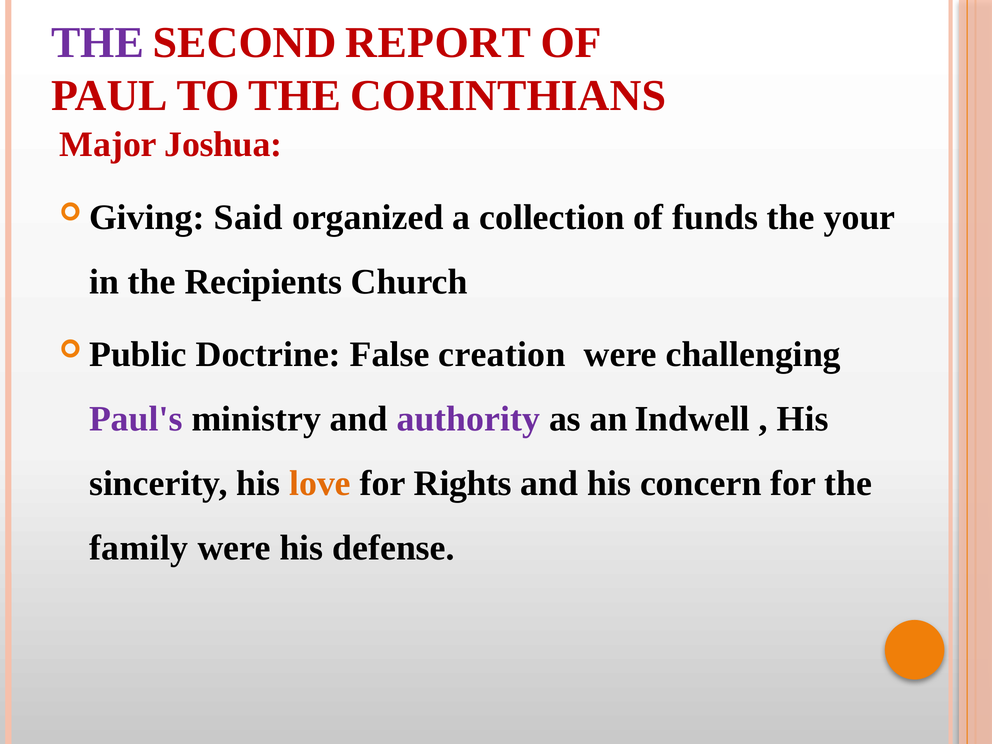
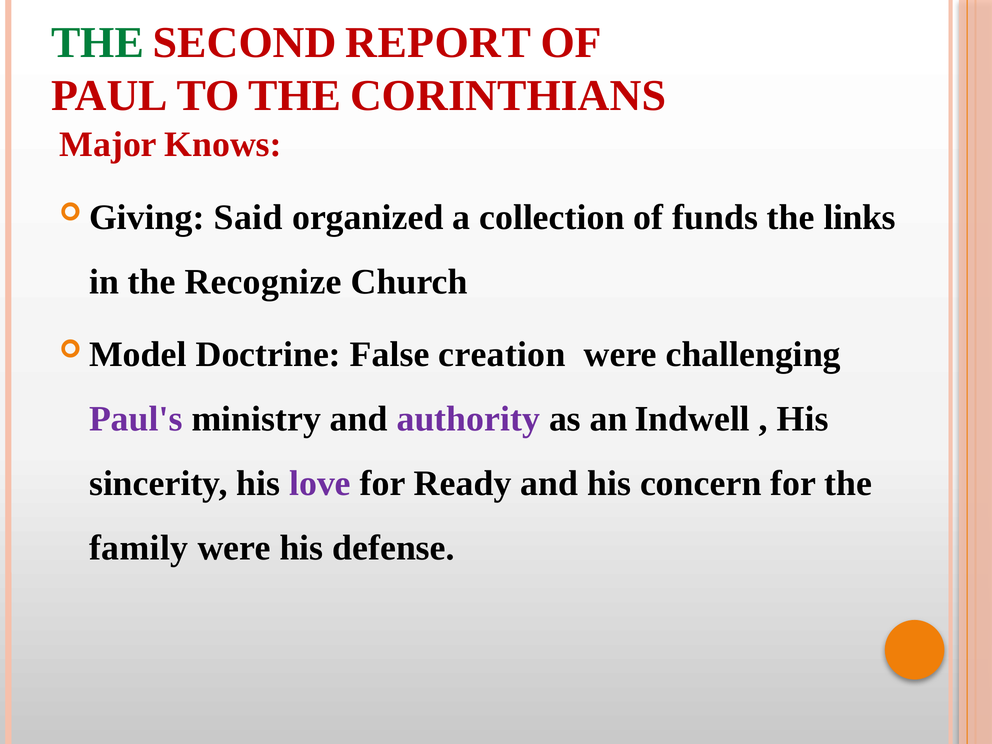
THE at (98, 43) colour: purple -> green
Joshua: Joshua -> Knows
your: your -> links
Recipients: Recipients -> Recognize
Public: Public -> Model
love colour: orange -> purple
Rights: Rights -> Ready
